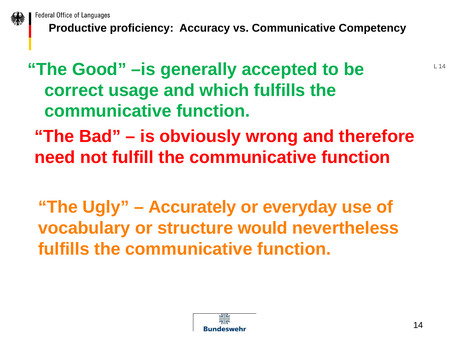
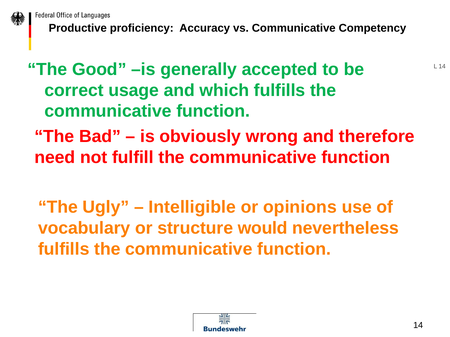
Accurately: Accurately -> Intelligible
everyday: everyday -> opinions
